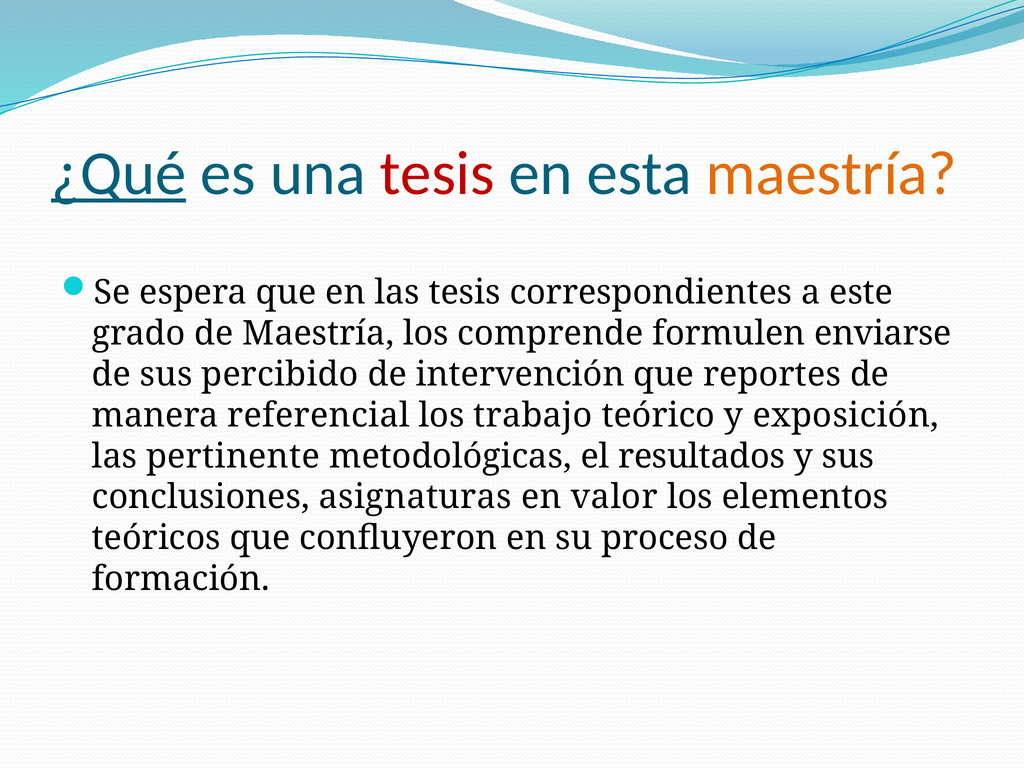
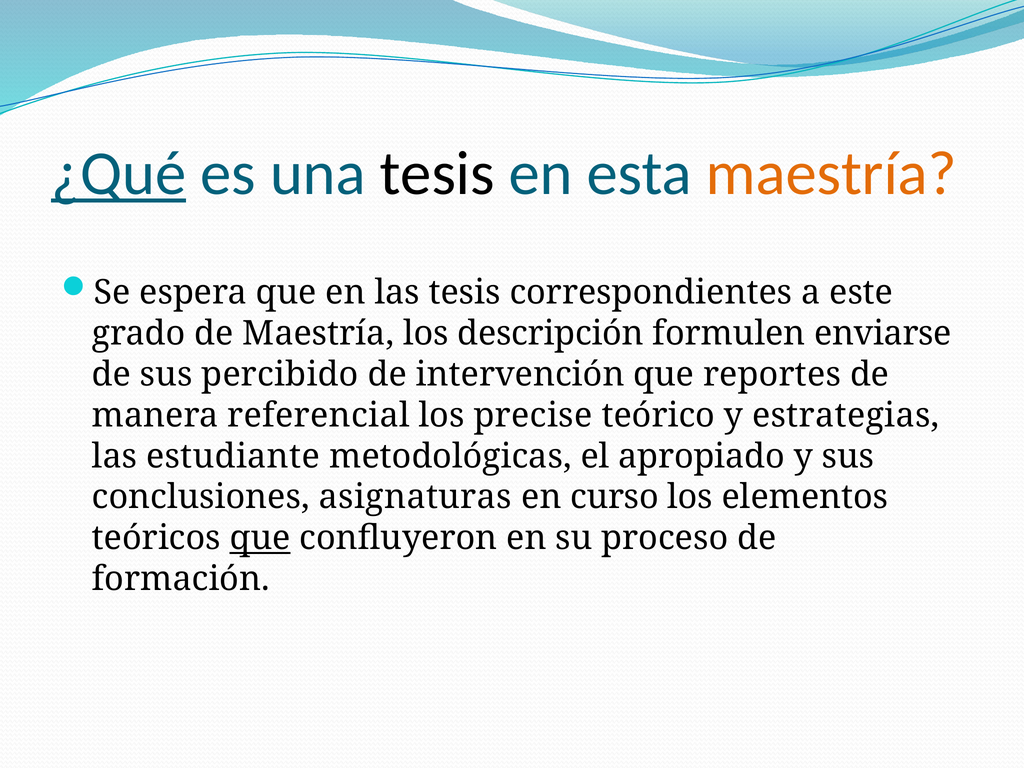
tesis at (437, 174) colour: red -> black
comprende: comprende -> descripción
trabajo: trabajo -> precise
exposición: exposición -> estrategias
pertinente: pertinente -> estudiante
resultados: resultados -> apropiado
valor: valor -> curso
que at (260, 538) underline: none -> present
